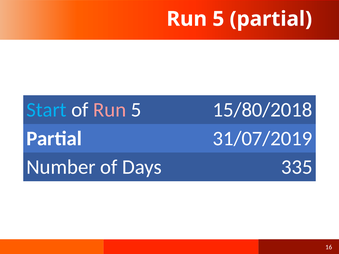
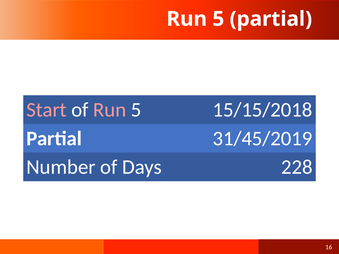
Start colour: light blue -> pink
15/80/2018: 15/80/2018 -> 15/15/2018
31/07/2019: 31/07/2019 -> 31/45/2019
335: 335 -> 228
